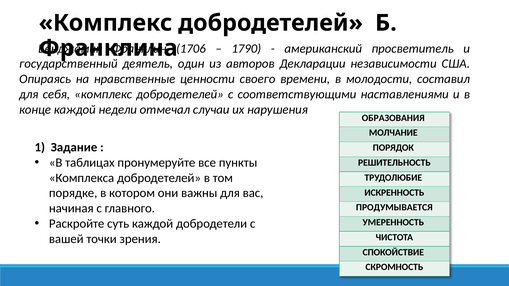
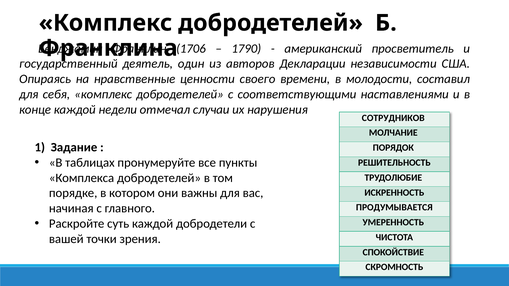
ОБРАЗОВАНИЯ: ОБРАЗОВАНИЯ -> СОТРУДНИКОВ
